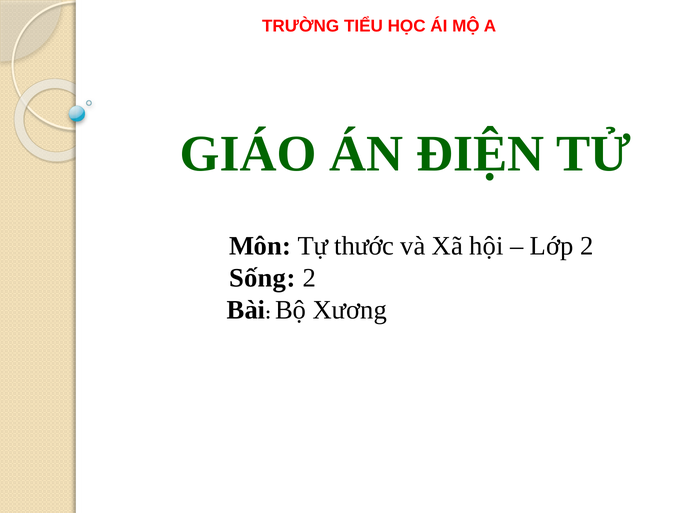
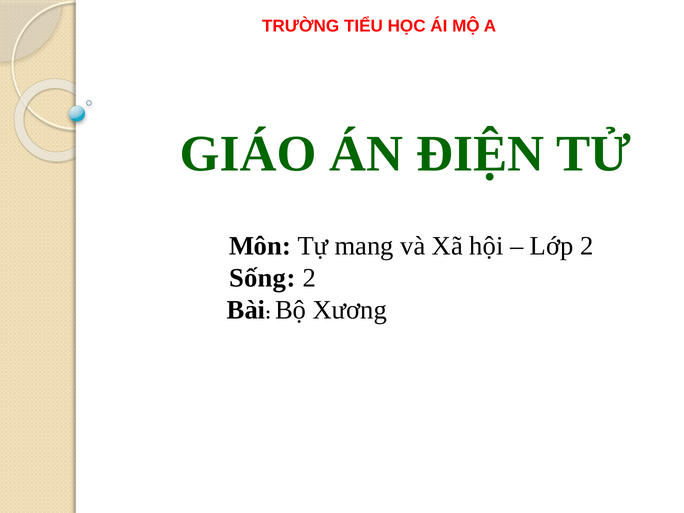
thước: thước -> mang
